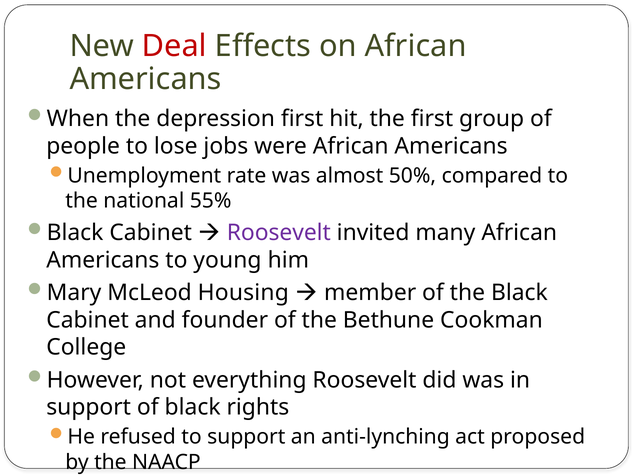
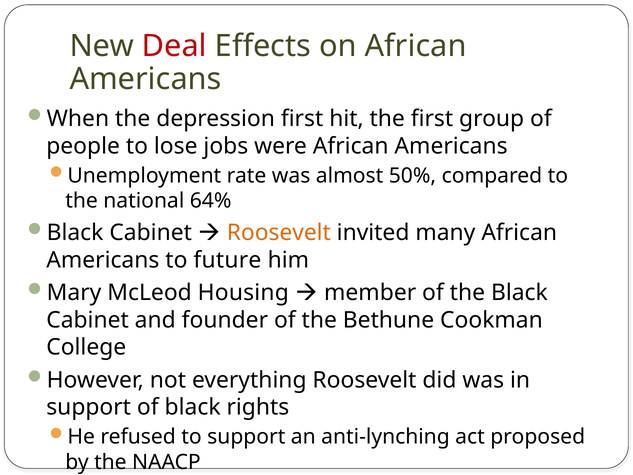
55%: 55% -> 64%
Roosevelt at (279, 233) colour: purple -> orange
young: young -> future
